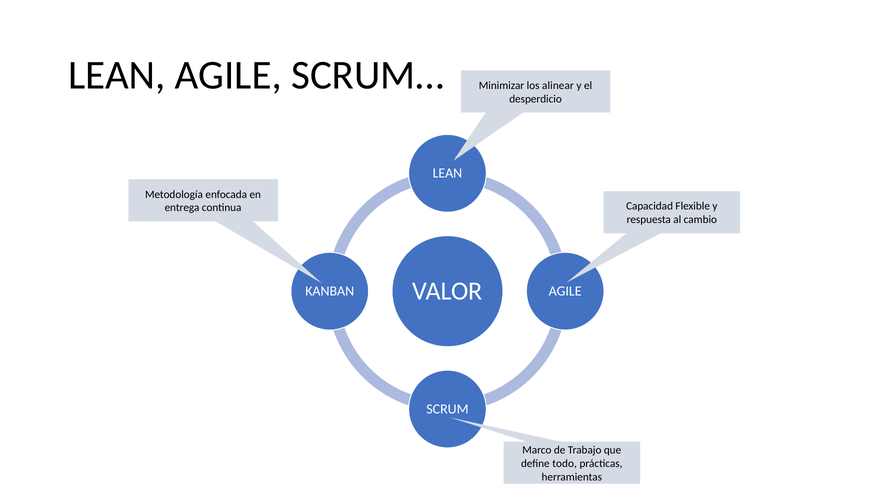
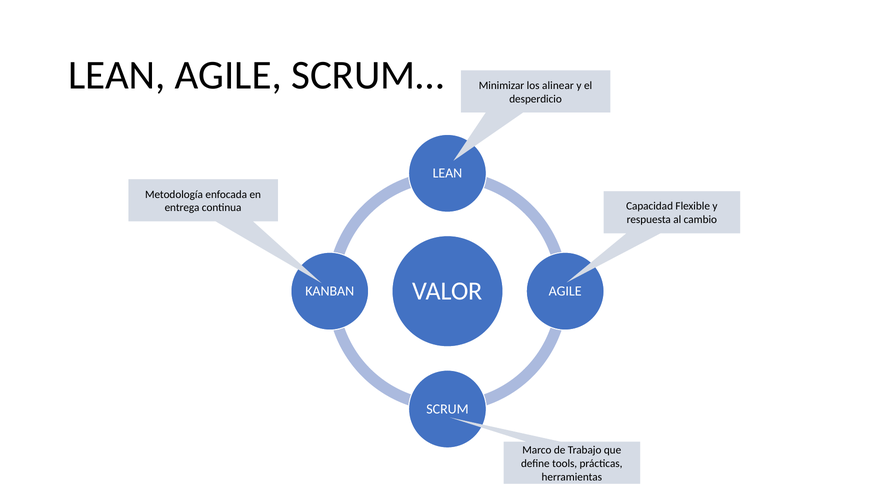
todo: todo -> tools
